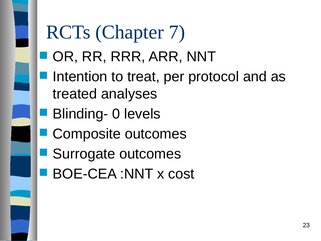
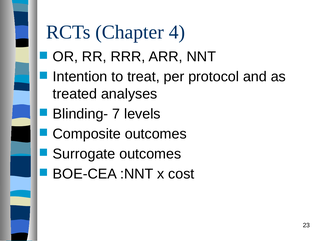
7: 7 -> 4
0: 0 -> 7
